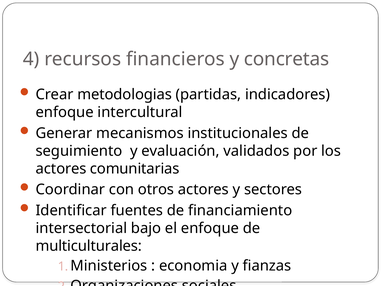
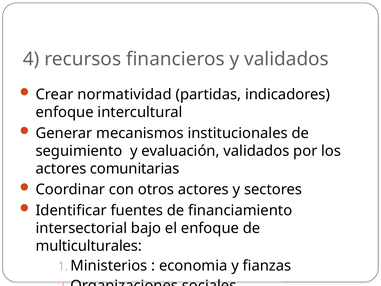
y concretas: concretas -> validados
metodologias: metodologias -> normatividad
